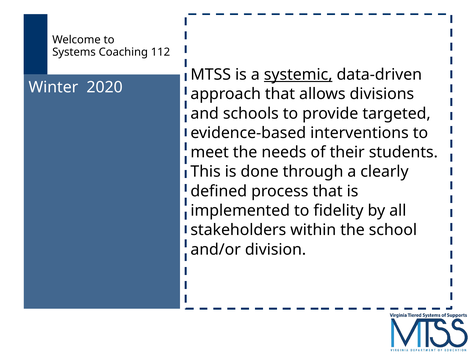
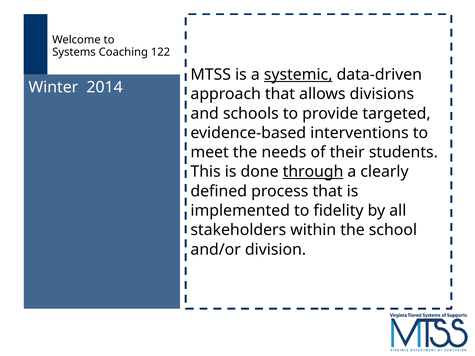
112: 112 -> 122
2020: 2020 -> 2014
through underline: none -> present
